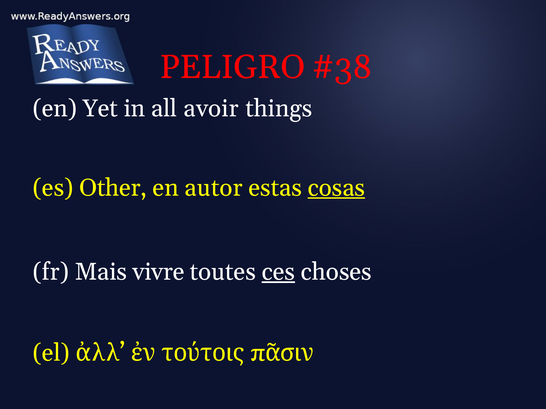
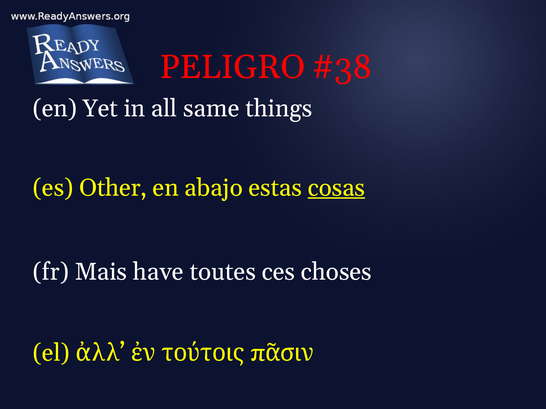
avoir: avoir -> same
autor: autor -> abajo
vivre: vivre -> have
ces underline: present -> none
